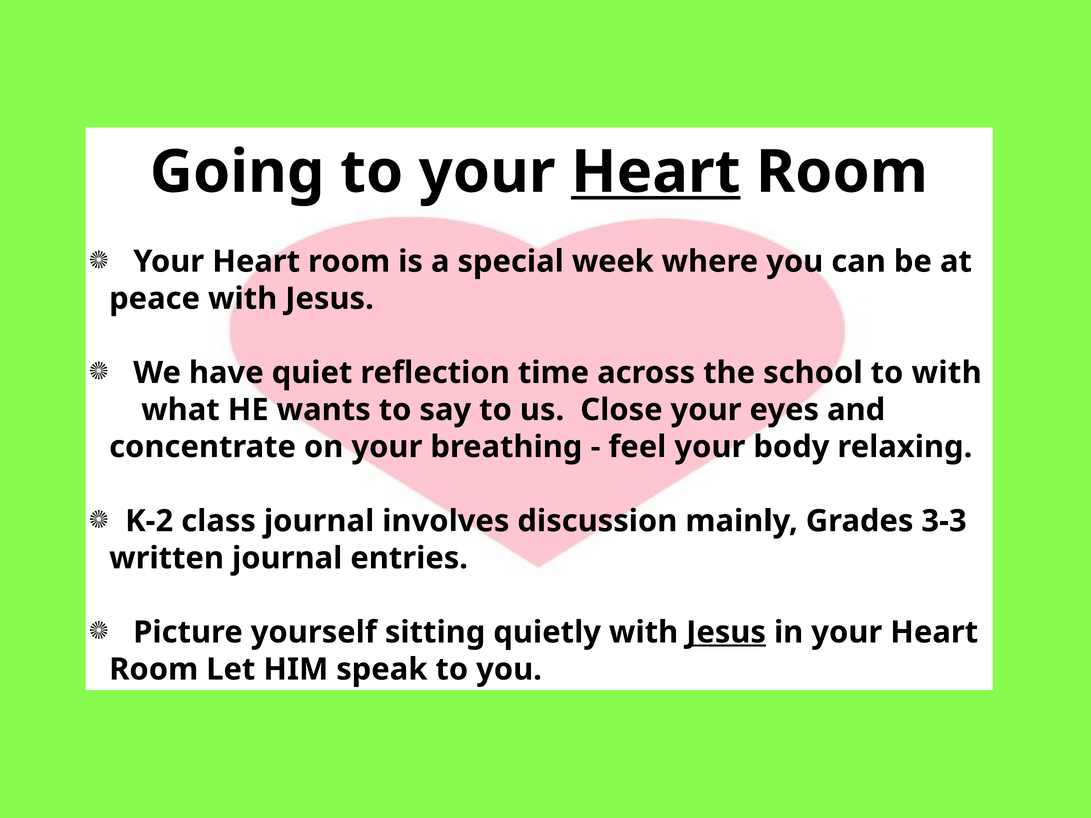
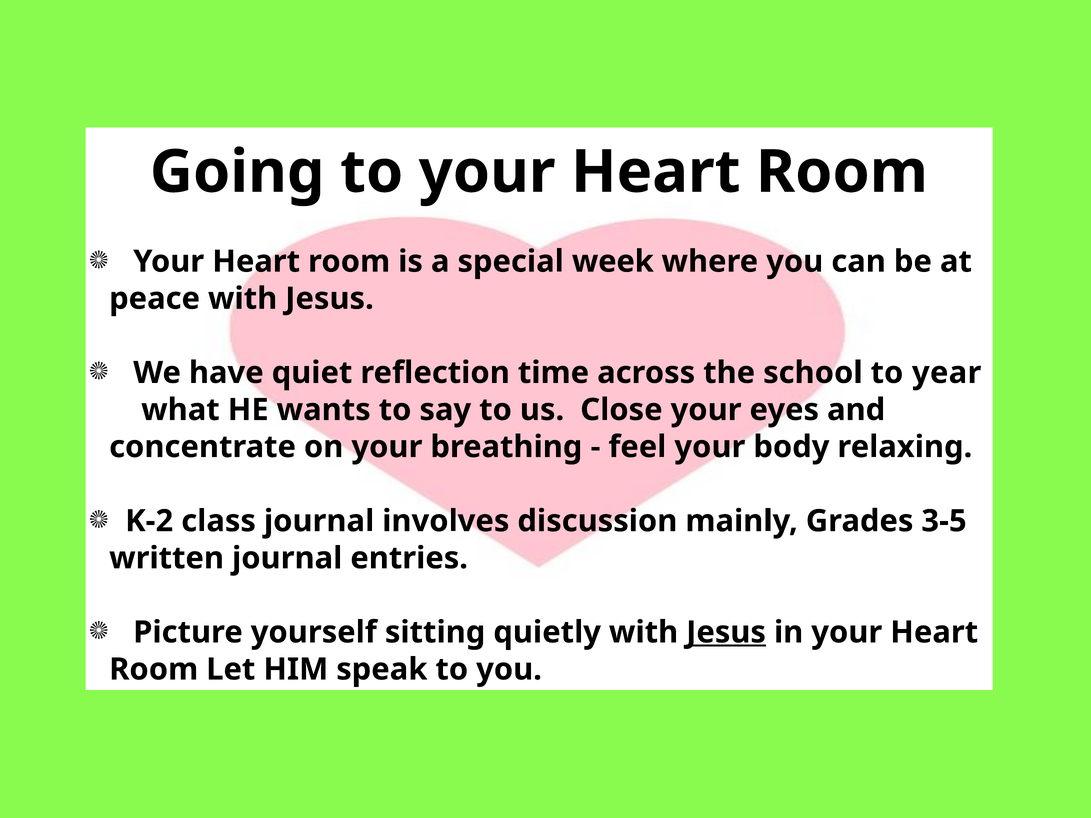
Heart at (656, 172) underline: present -> none
to with: with -> year
3-3: 3-3 -> 3-5
